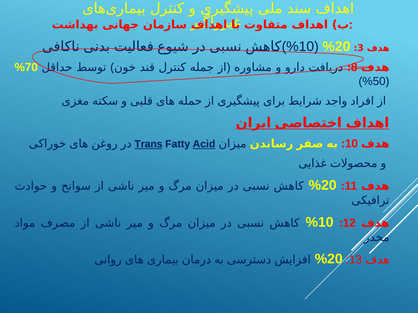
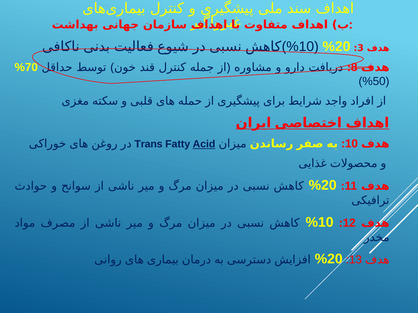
Trans underline: present -> none
